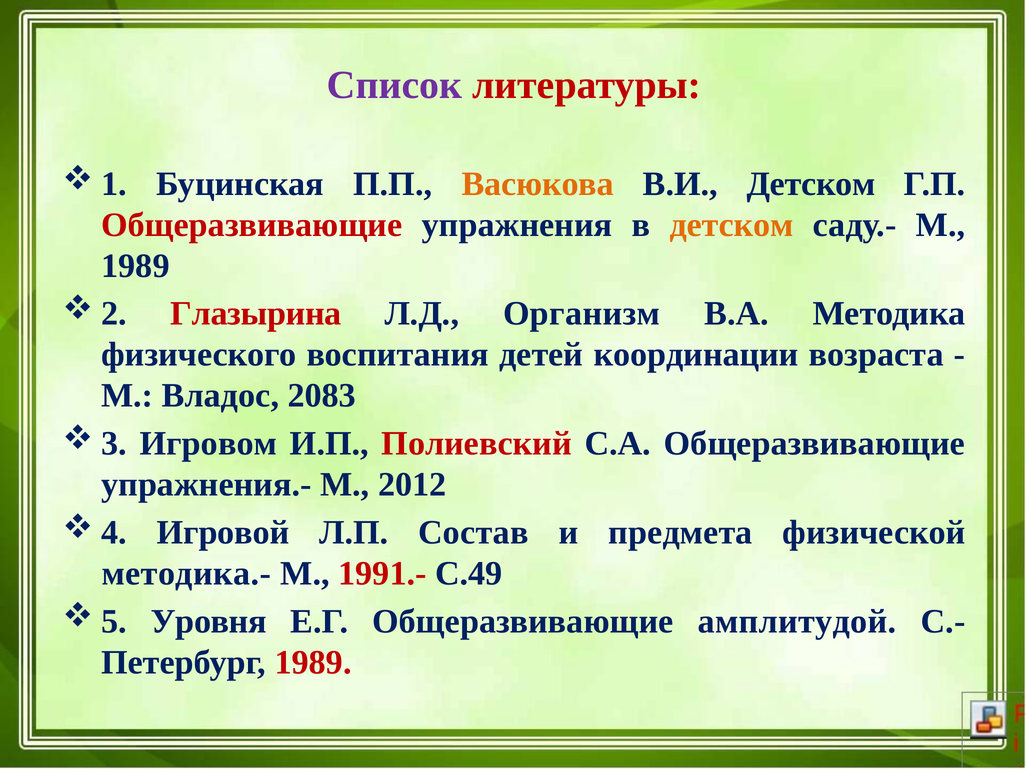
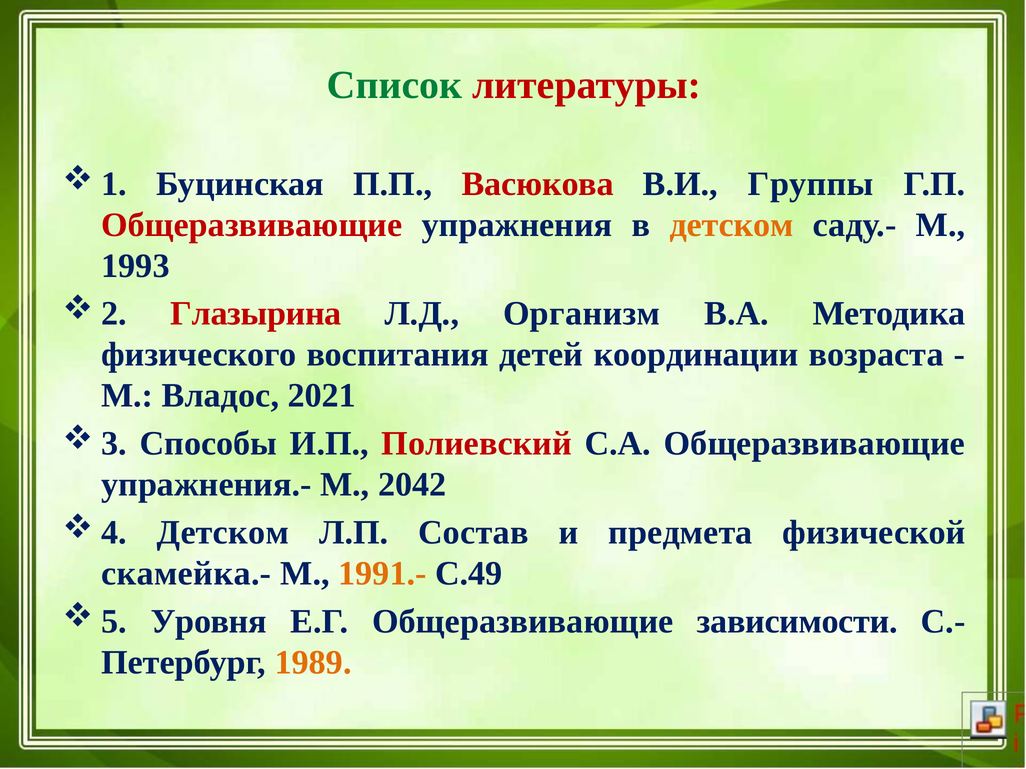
Список colour: purple -> green
Васюкова colour: orange -> red
В.И Детском: Детском -> Группы
1989 at (135, 266): 1989 -> 1993
2083: 2083 -> 2021
Игровом: Игровом -> Способы
2012: 2012 -> 2042
Игровой at (223, 533): Игровой -> Детском
методика.-: методика.- -> скамейка.-
1991.- colour: red -> orange
амплитудой: амплитудой -> зависимости
1989 at (313, 663) colour: red -> orange
